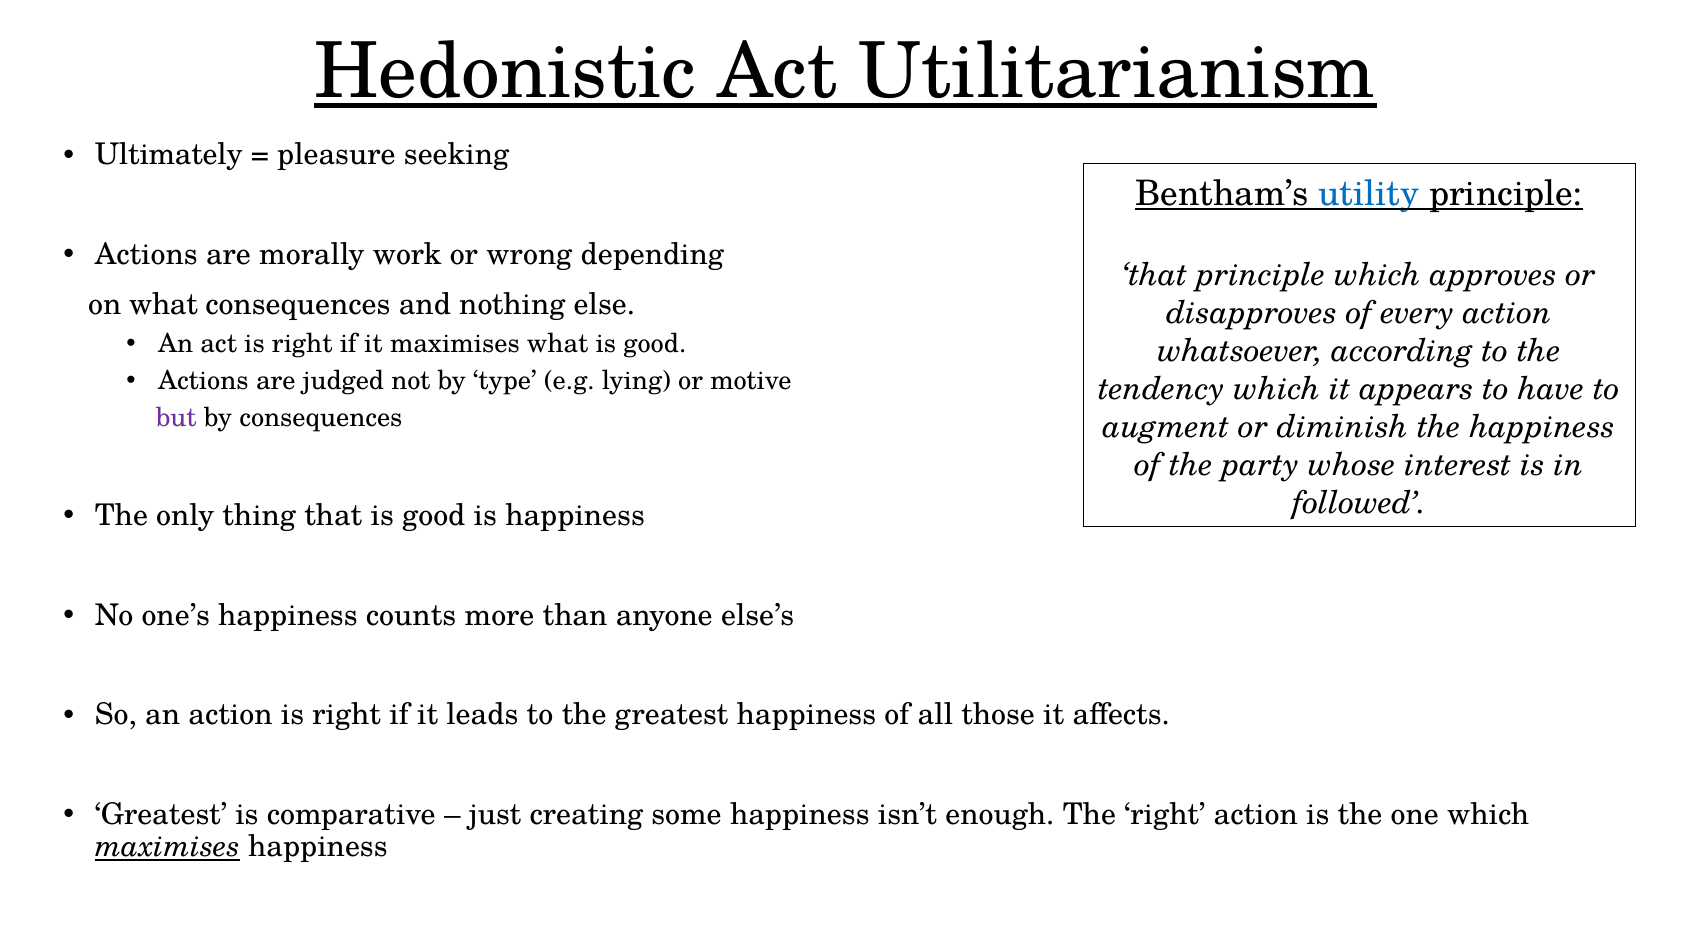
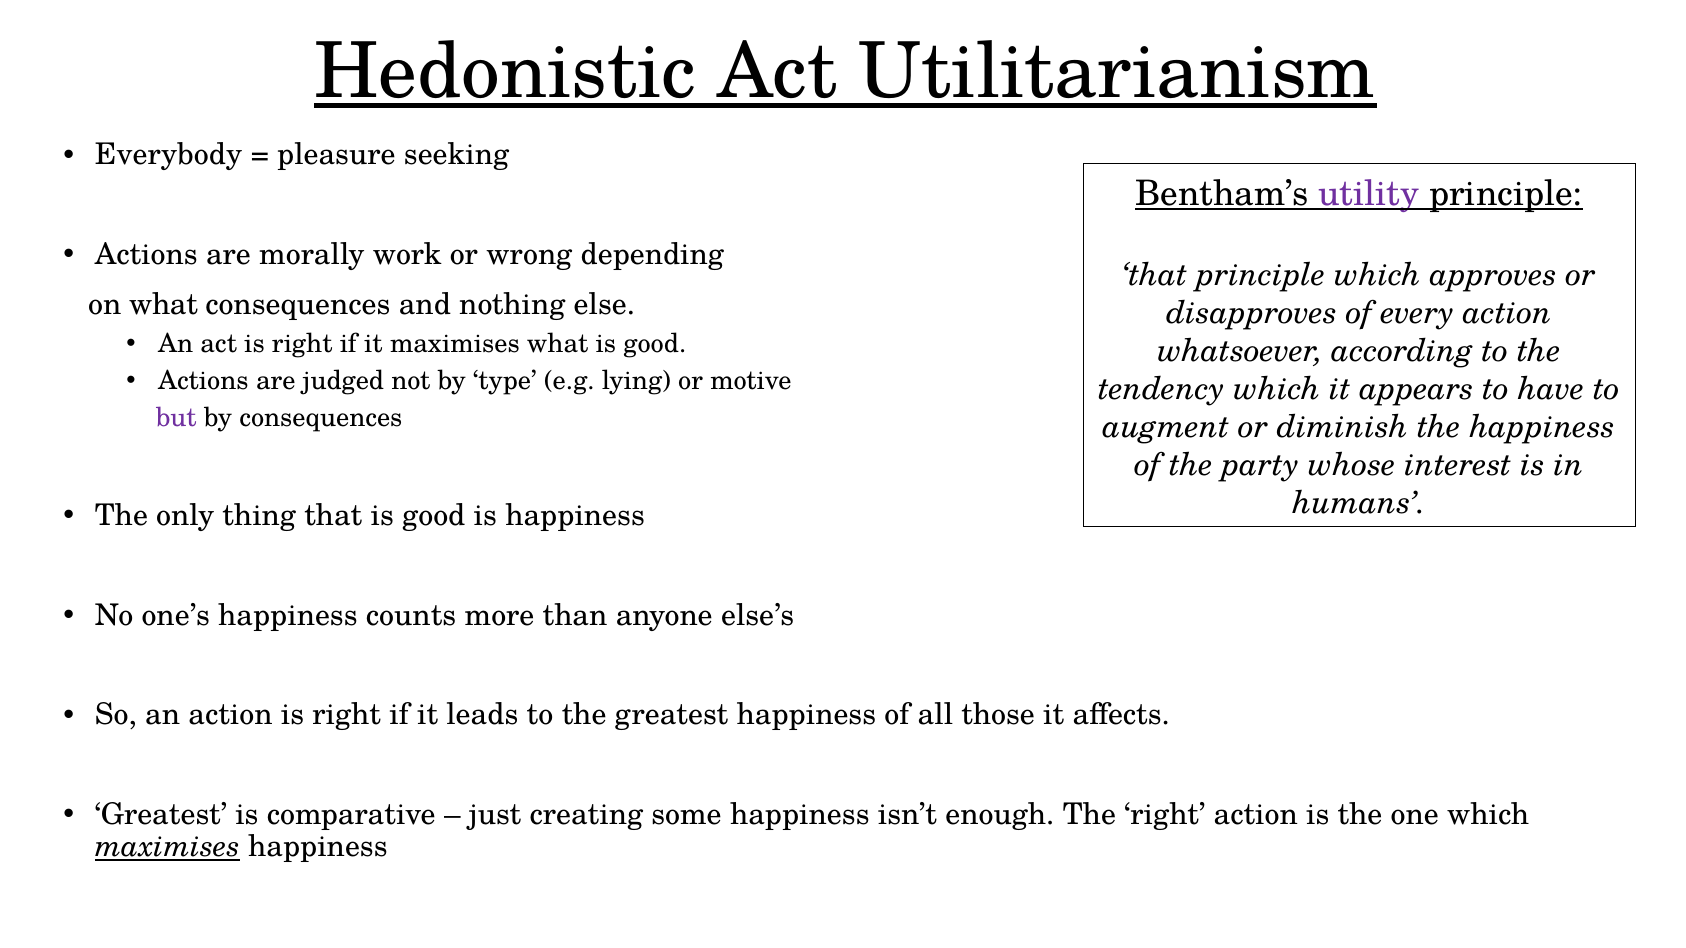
Ultimately: Ultimately -> Everybody
utility colour: blue -> purple
followed: followed -> humans
